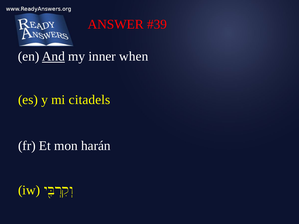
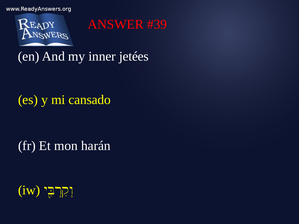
And underline: present -> none
when: when -> jetées
citadels: citadels -> cansado
